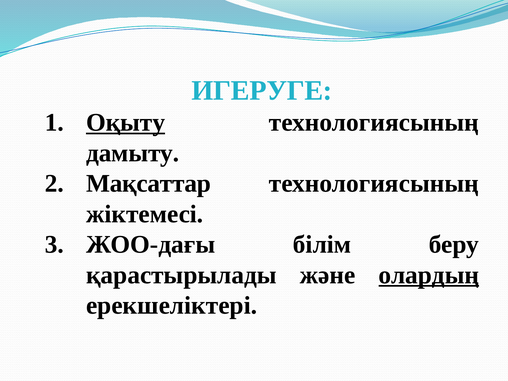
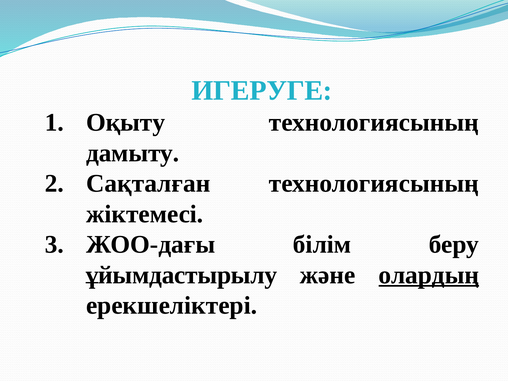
Оқыту underline: present -> none
Мақсаттар: Мақсаттар -> Сақталған
қарастырылады: қарастырылады -> ұйымдастырылу
